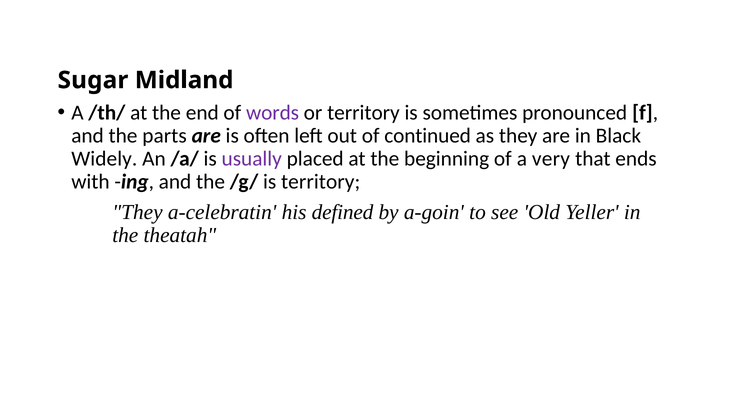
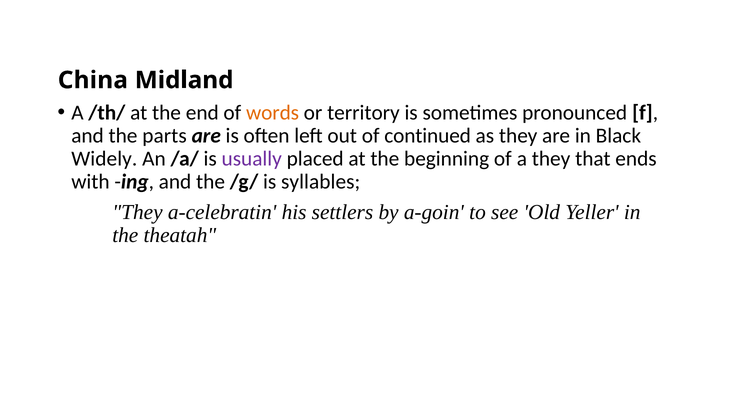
Sugar: Sugar -> China
words colour: purple -> orange
a very: very -> they
is territory: territory -> syllables
defined: defined -> settlers
